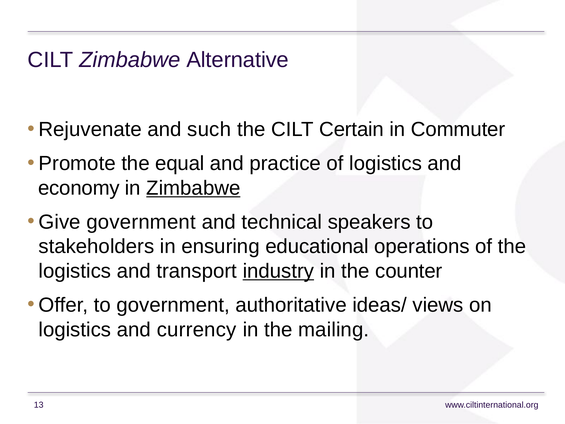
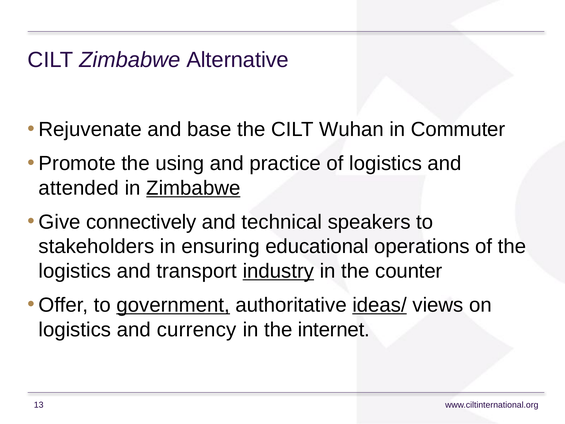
such: such -> base
Certain: Certain -> Wuhan
equal: equal -> using
economy: economy -> attended
Give government: government -> connectively
government at (173, 305) underline: none -> present
ideas/ underline: none -> present
mailing: mailing -> internet
